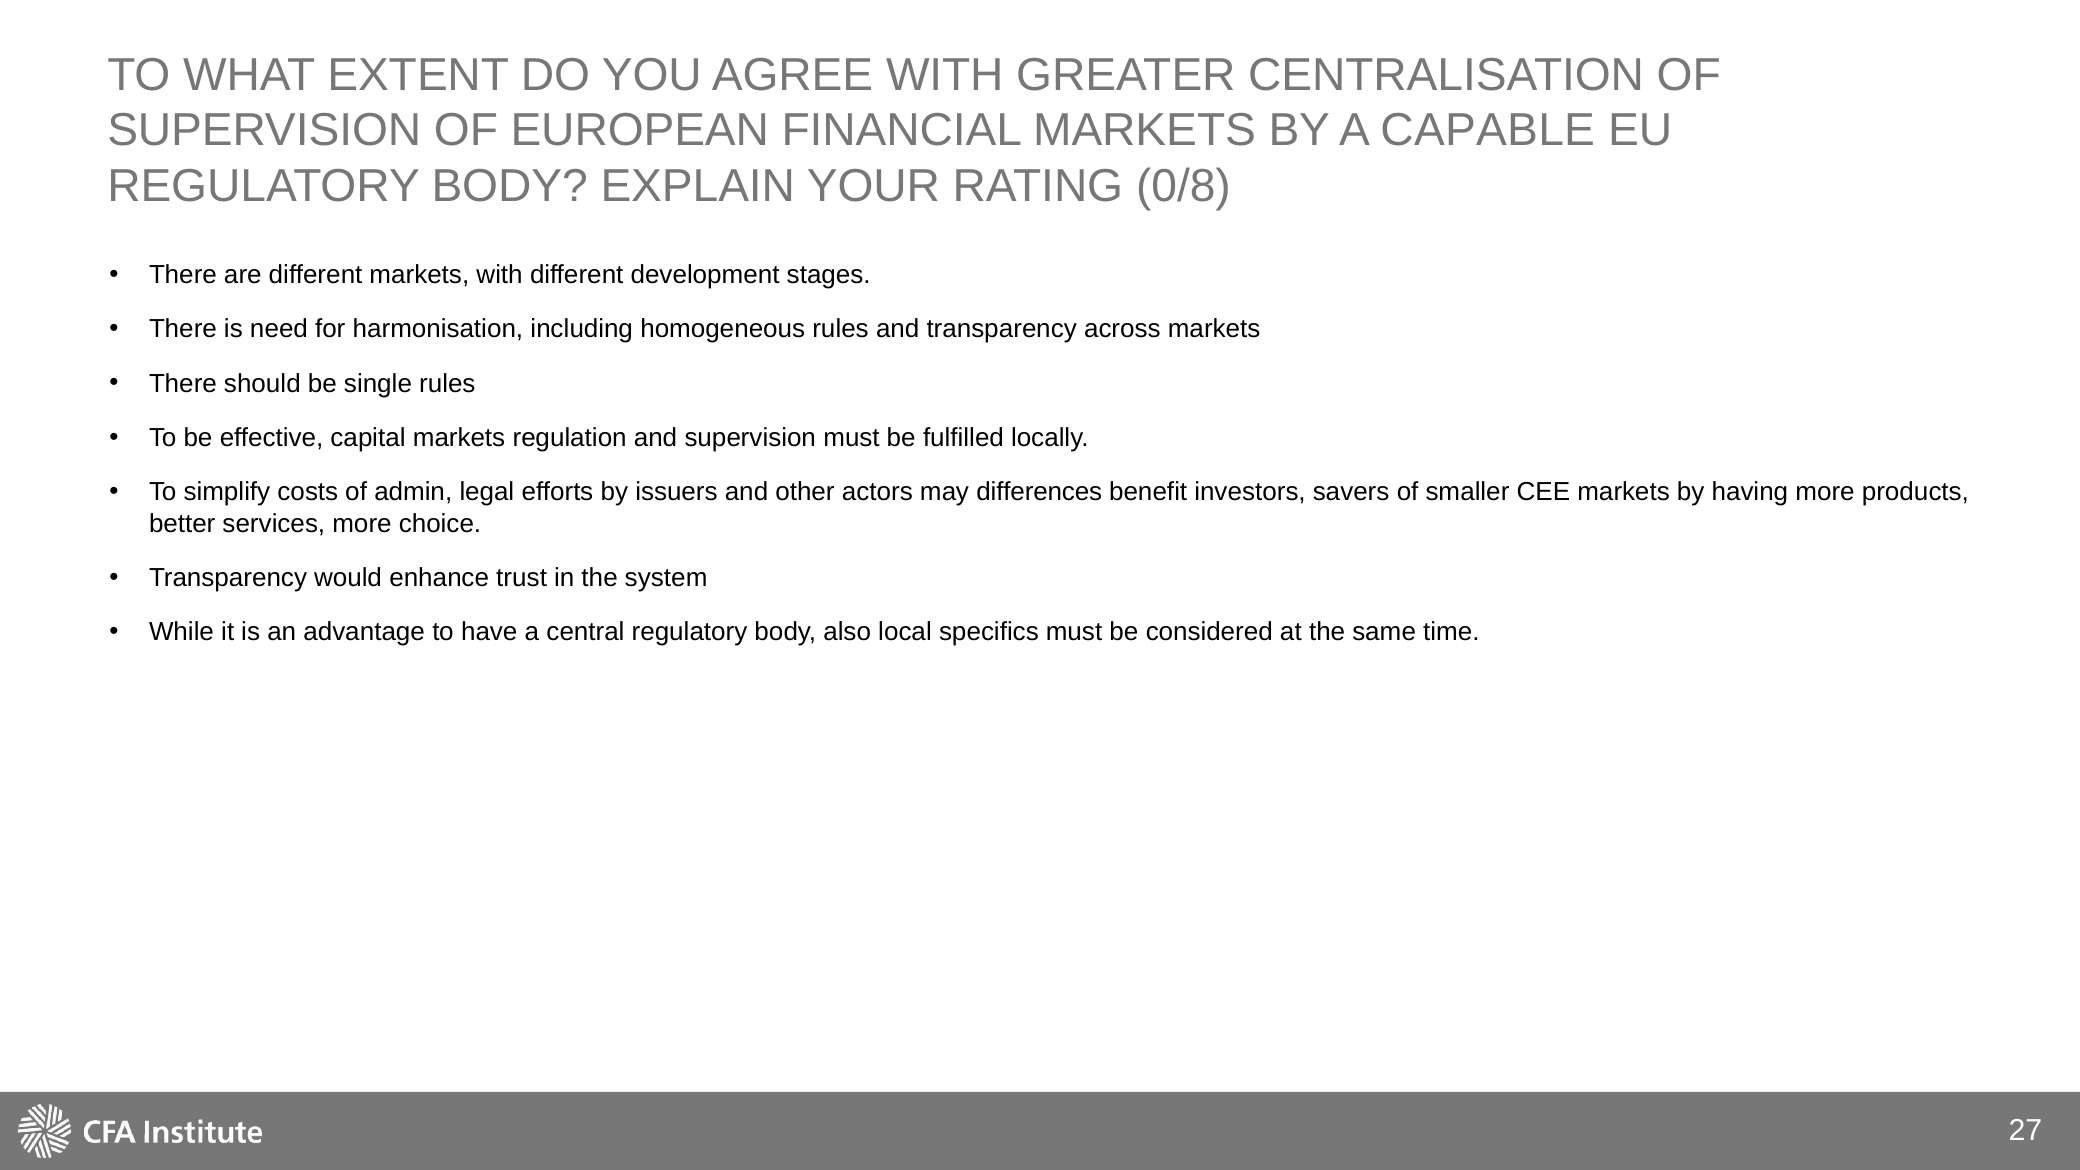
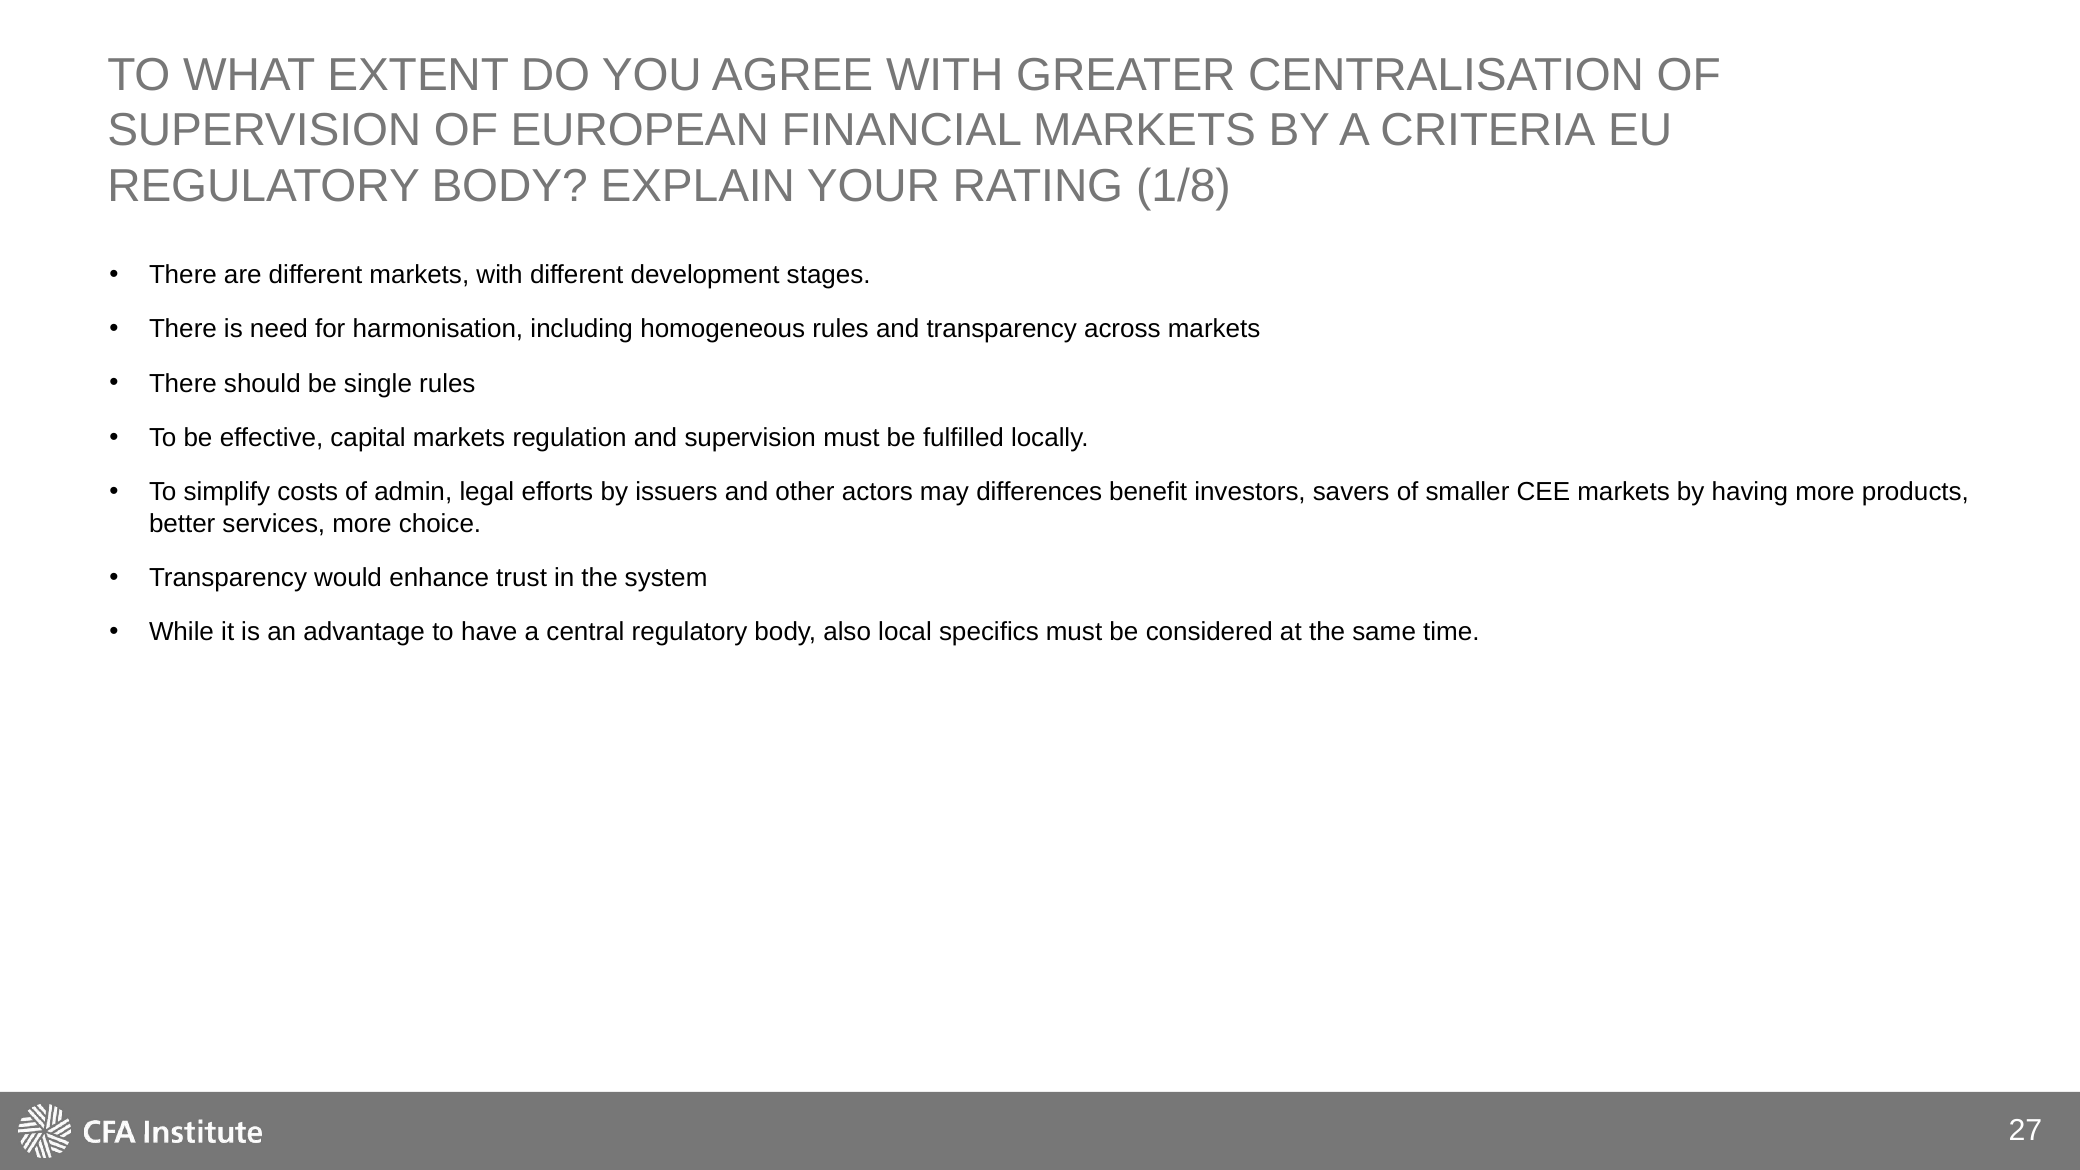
CAPABLE: CAPABLE -> CRITERIA
0/8: 0/8 -> 1/8
